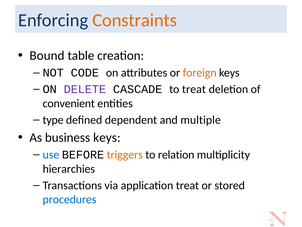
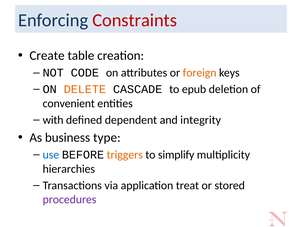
Constraints colour: orange -> red
Bound: Bound -> Create
DELETE colour: purple -> orange
to treat: treat -> epub
type: type -> with
multiple: multiple -> integrity
business keys: keys -> type
relation: relation -> simplify
procedures colour: blue -> purple
